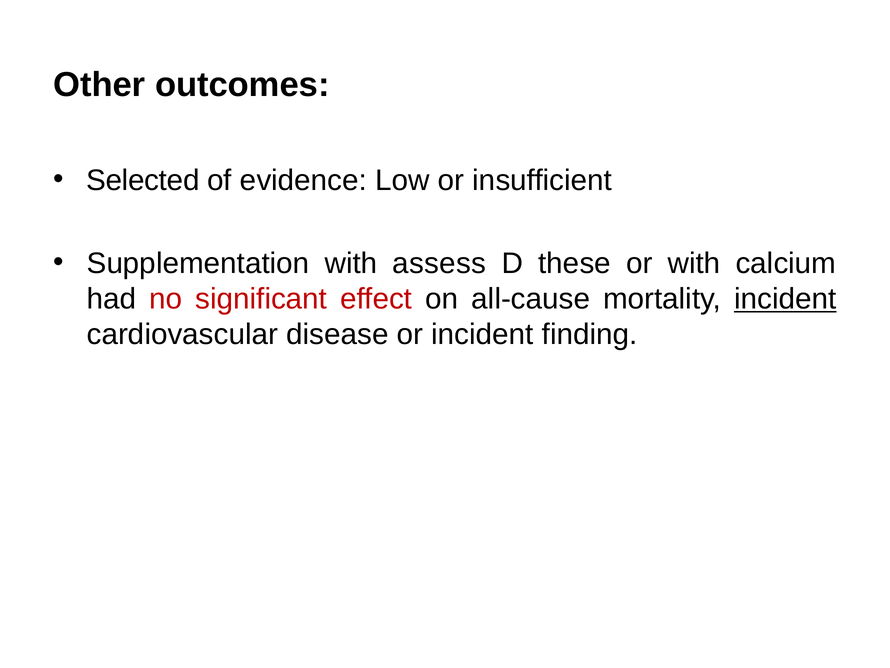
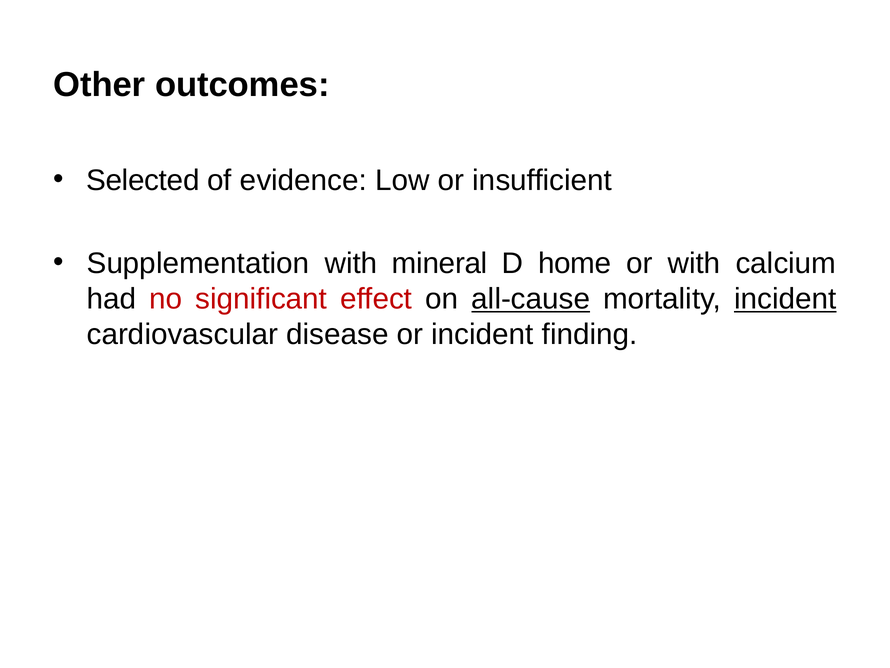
assess: assess -> mineral
these: these -> home
all-cause underline: none -> present
